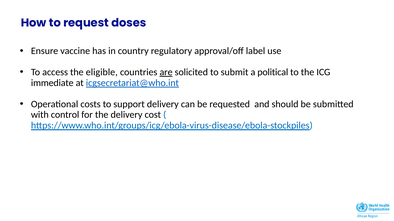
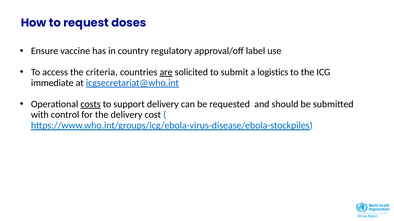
eligible: eligible -> criteria
political: political -> logistics
costs underline: none -> present
